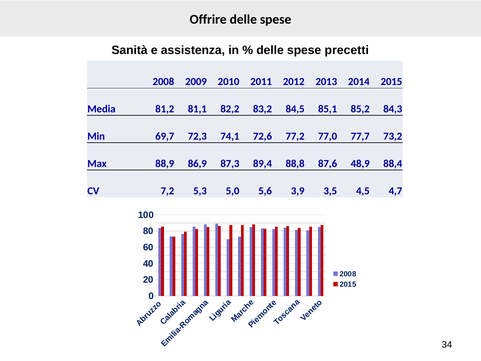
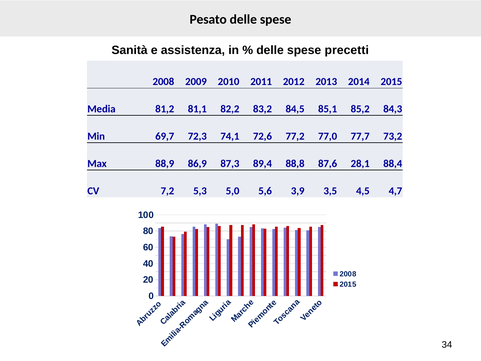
Offrire: Offrire -> Pesato
48,9: 48,9 -> 28,1
